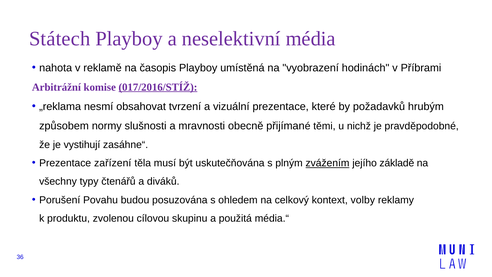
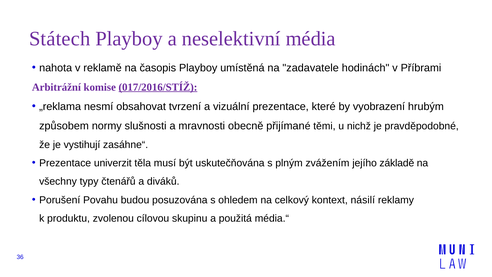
vyobrazení: vyobrazení -> zadavatele
požadavků: požadavků -> vyobrazení
zařízení: zařízení -> univerzit
zvážením underline: present -> none
volby: volby -> násilí
